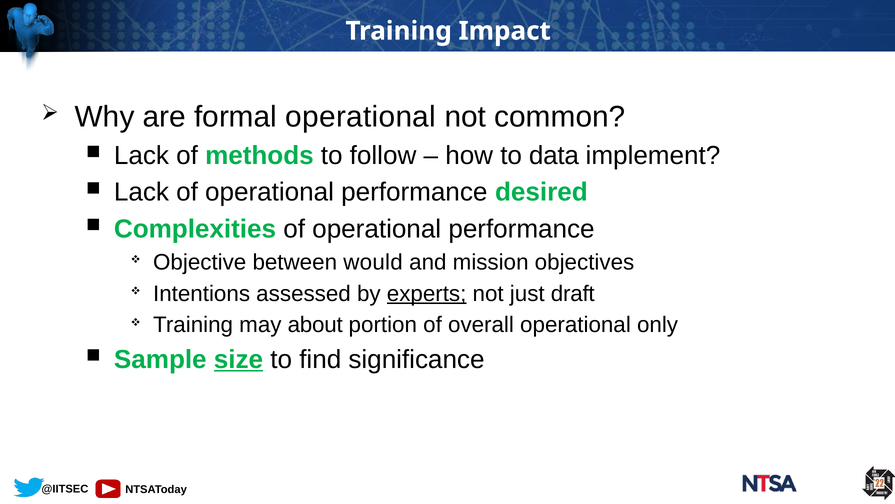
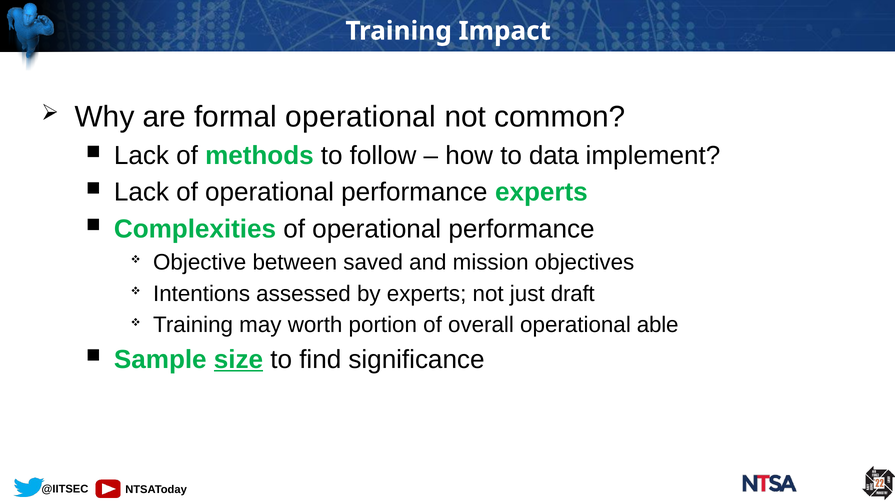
performance desired: desired -> experts
would: would -> saved
experts at (427, 293) underline: present -> none
about: about -> worth
only: only -> able
